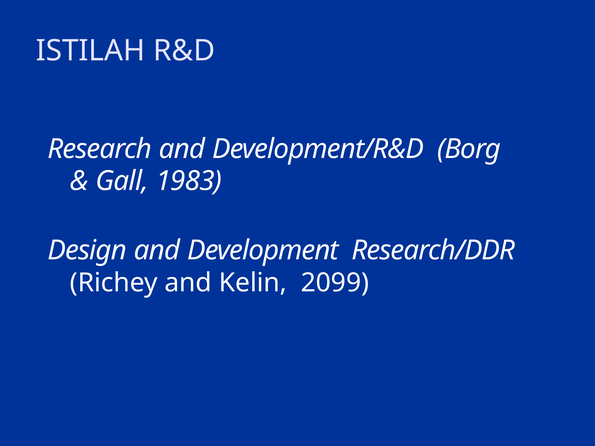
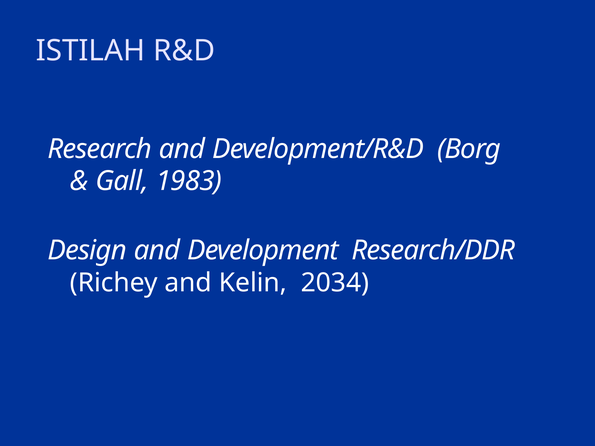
2099: 2099 -> 2034
